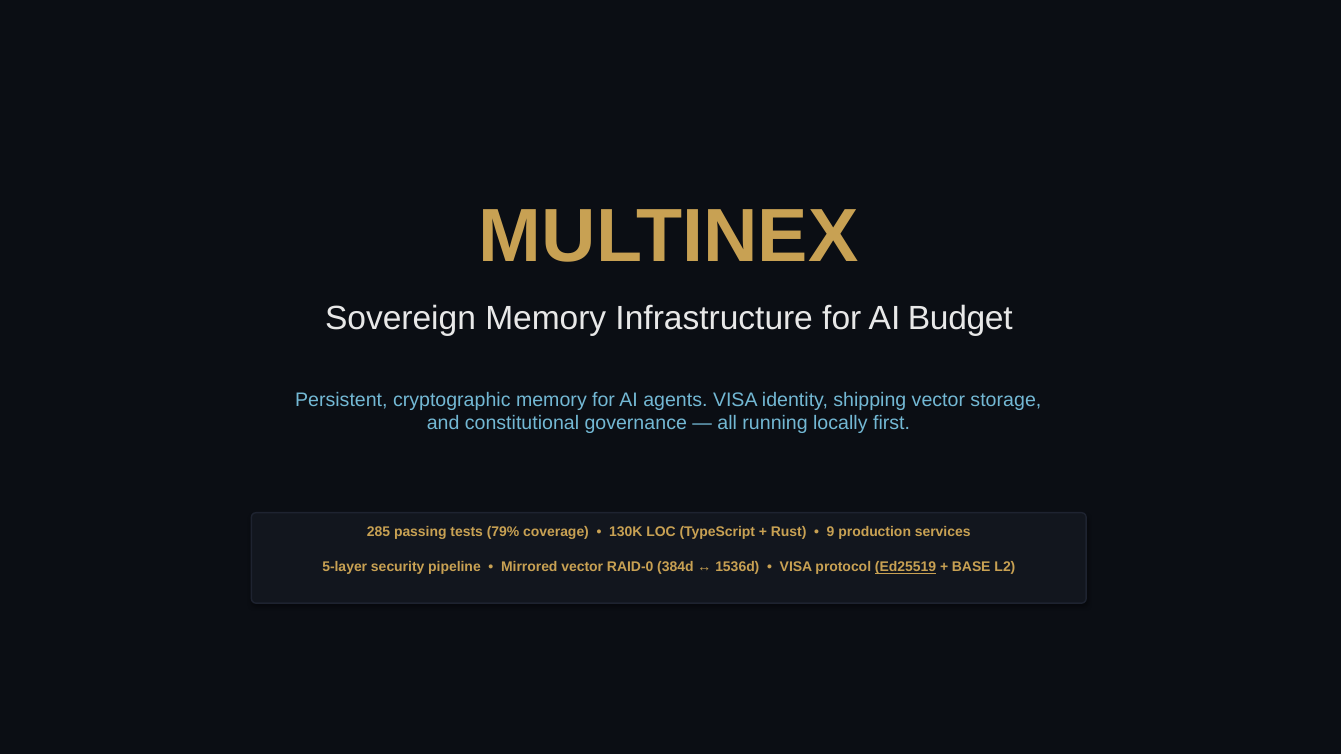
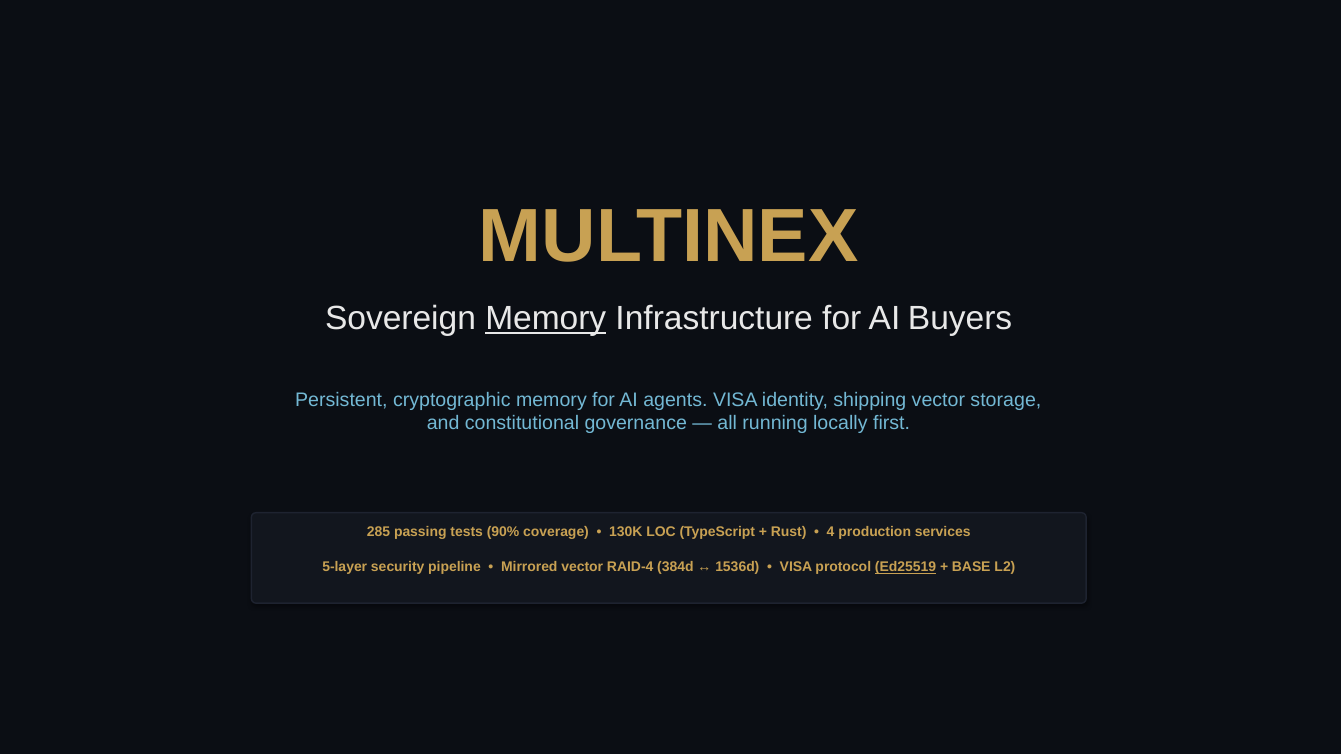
Memory at (546, 319) underline: none -> present
Budget: Budget -> Buyers
79%: 79% -> 90%
9: 9 -> 4
RAID-0: RAID-0 -> RAID-4
